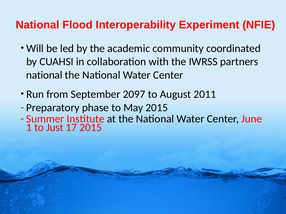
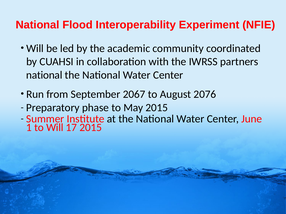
2097: 2097 -> 2067
2011: 2011 -> 2076
to Just: Just -> Will
